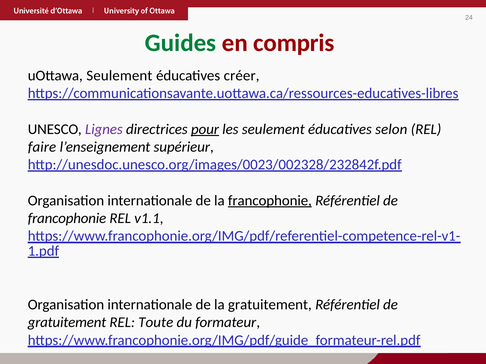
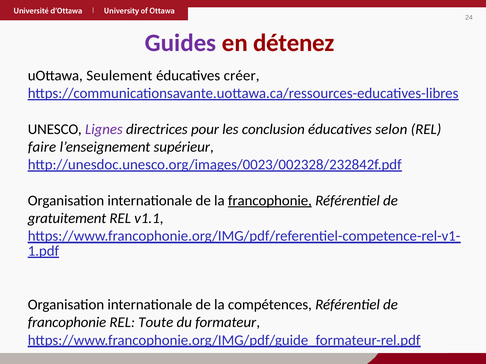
Guides colour: green -> purple
compris: compris -> détenez
pour underline: present -> none
les seulement: seulement -> conclusion
francophonie at (67, 219): francophonie -> gratuitement
la gratuitement: gratuitement -> compétences
gratuitement at (67, 323): gratuitement -> francophonie
